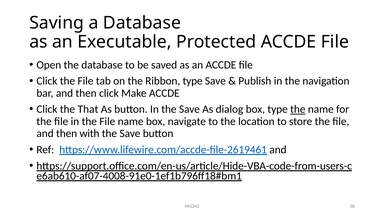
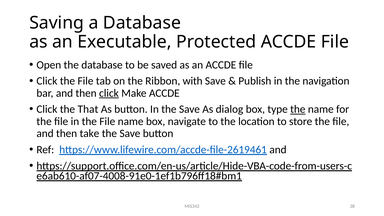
Ribbon type: type -> with
click at (109, 93) underline: none -> present
with: with -> take
